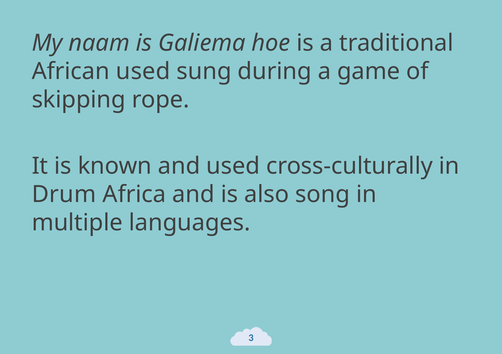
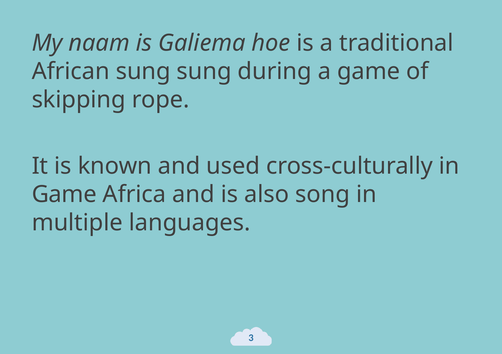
African used: used -> sung
Drum at (64, 194): Drum -> Game
